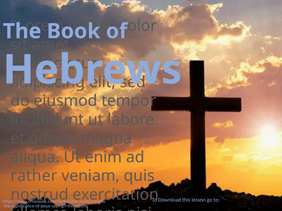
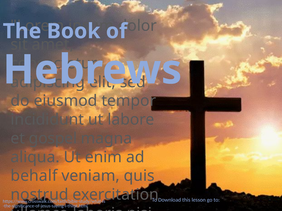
rather: rather -> behalf
